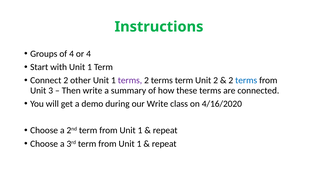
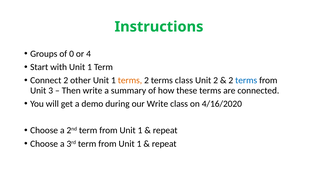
of 4: 4 -> 0
terms at (130, 80) colour: purple -> orange
terms term: term -> class
